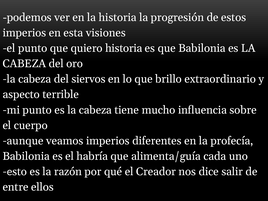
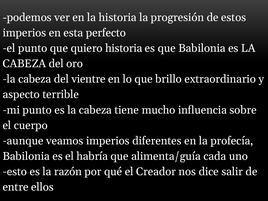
visiones: visiones -> perfecto
siervos: siervos -> vientre
